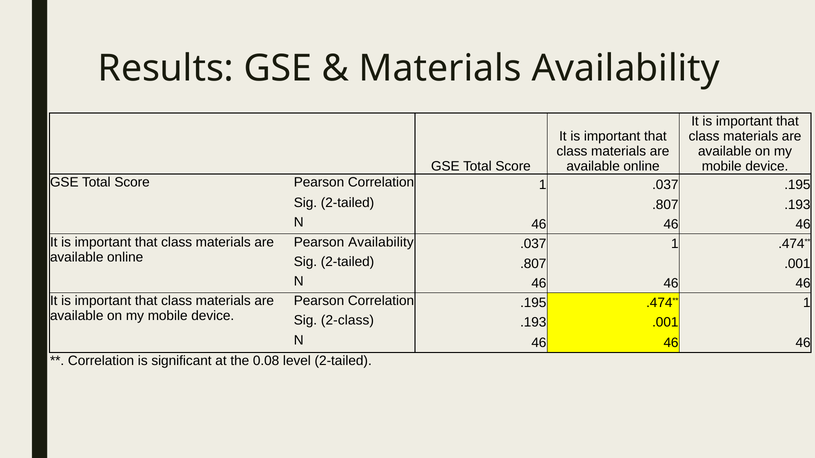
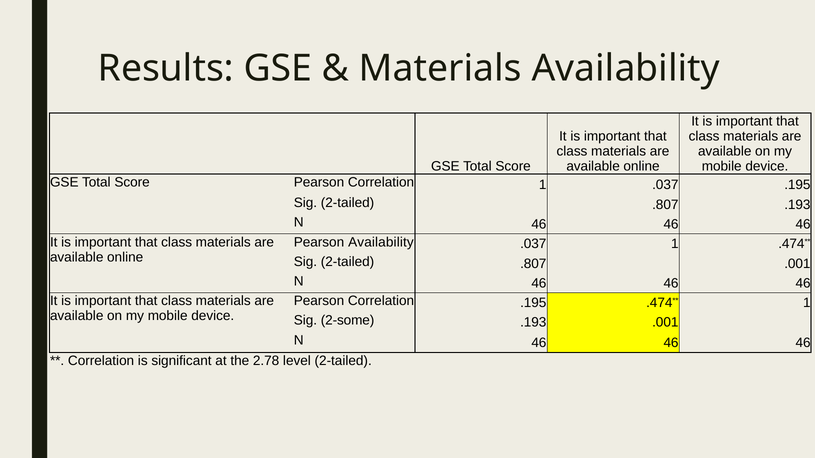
2-class: 2-class -> 2-some
0.08: 0.08 -> 2.78
